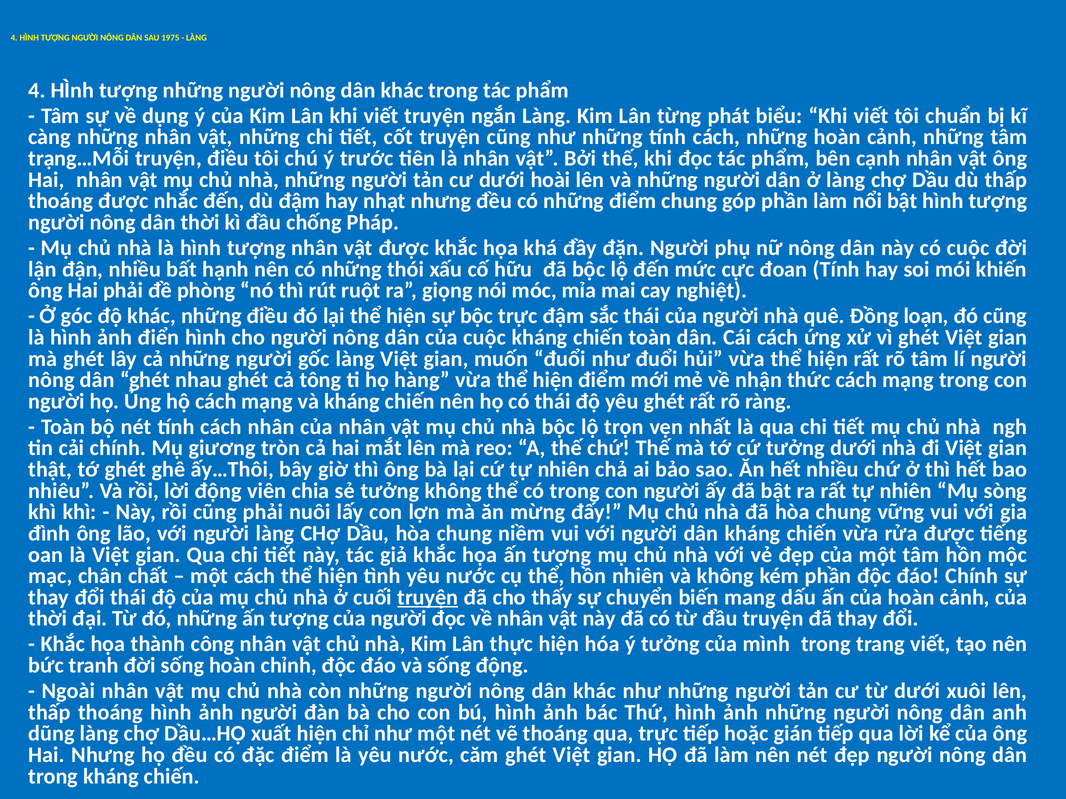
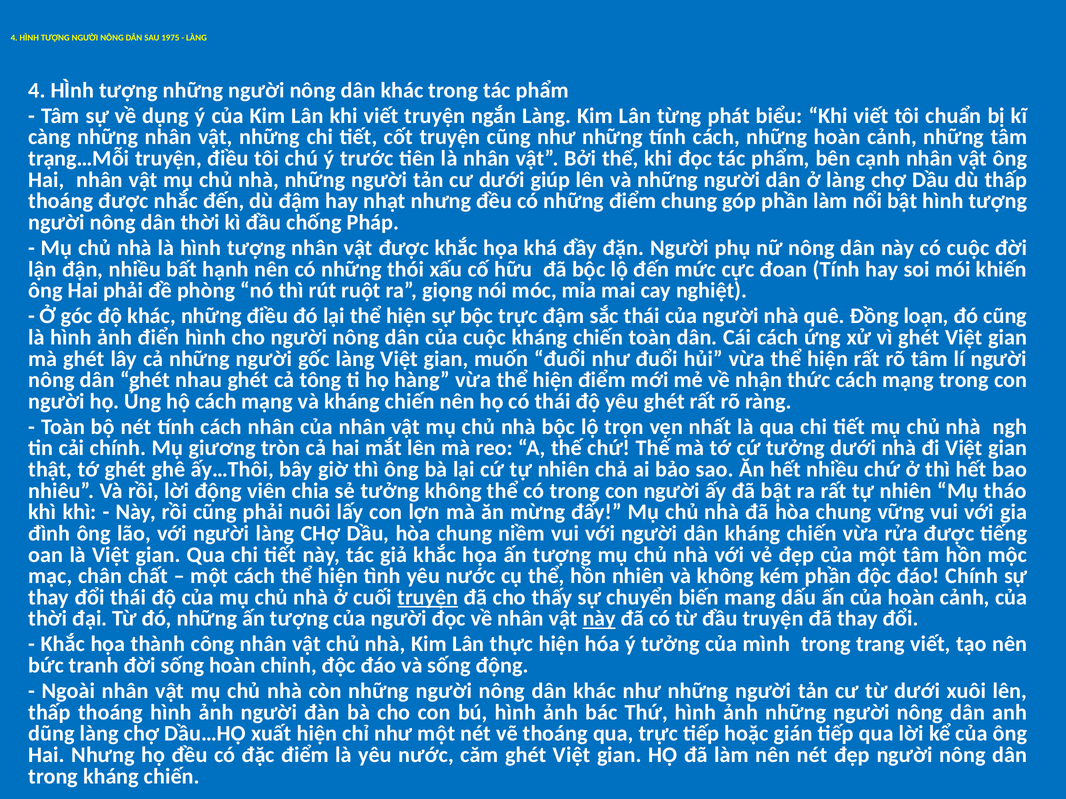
hoài: hoài -> giúp
sòng: sòng -> tháo
này at (599, 619) underline: none -> present
